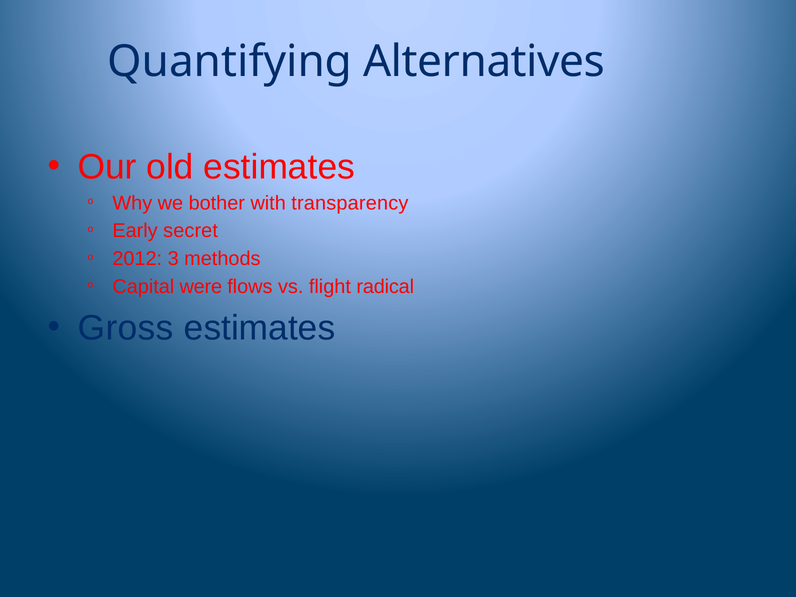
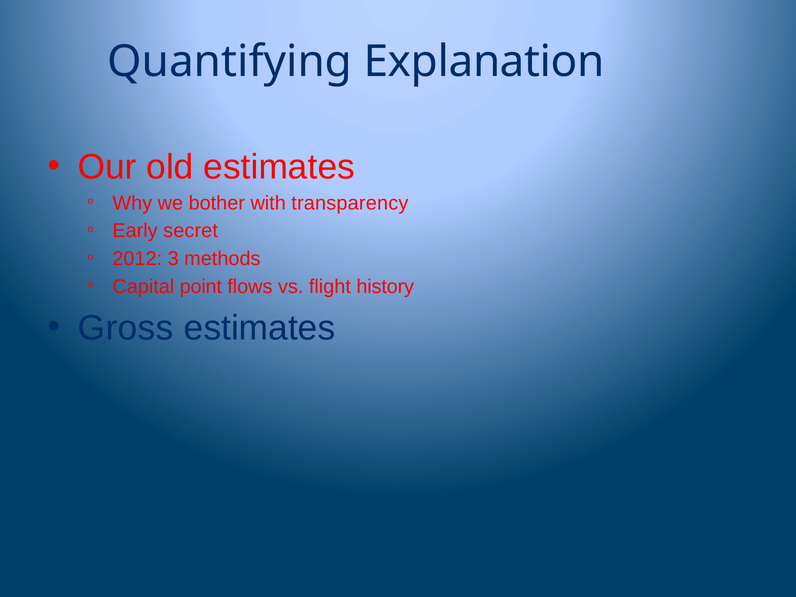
Alternatives: Alternatives -> Explanation
were: were -> point
radical: radical -> history
